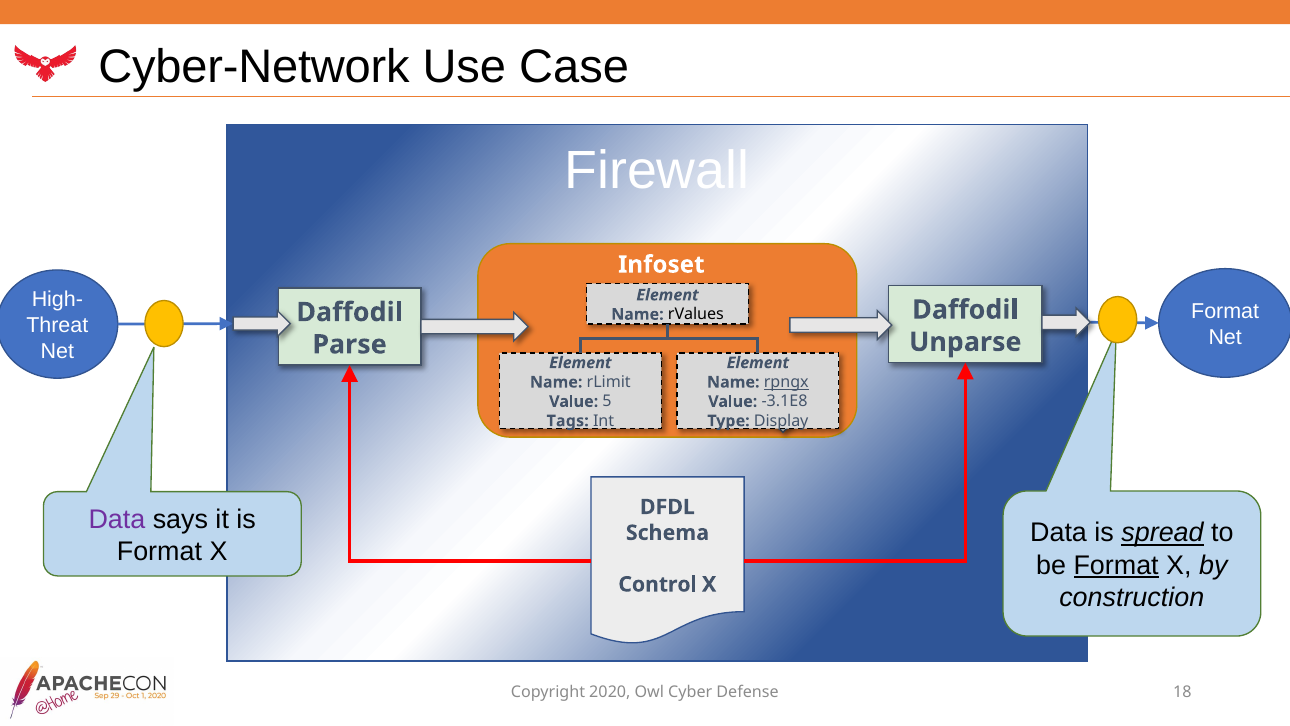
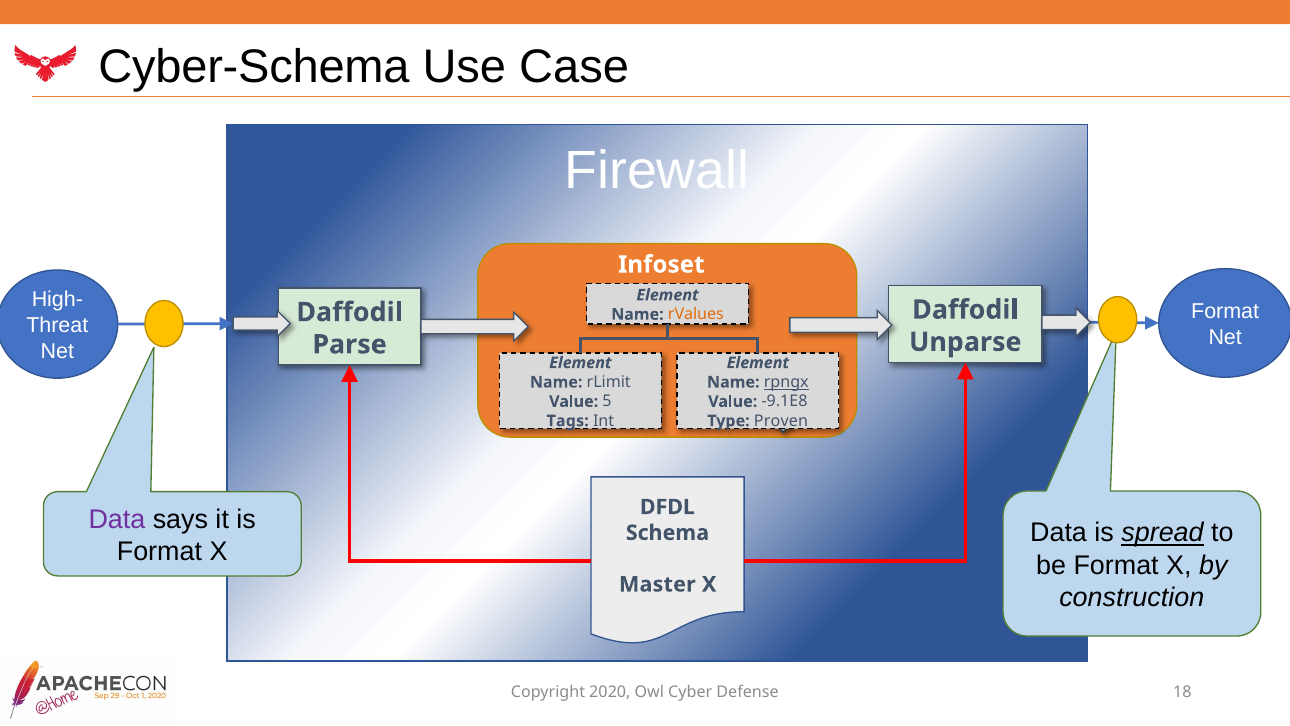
Cyber-Network: Cyber-Network -> Cyber-Schema
rValues colour: black -> orange
-3.1E8: -3.1E8 -> -9.1E8
Display: Display -> Proven
Format at (1116, 565) underline: present -> none
Control: Control -> Master
